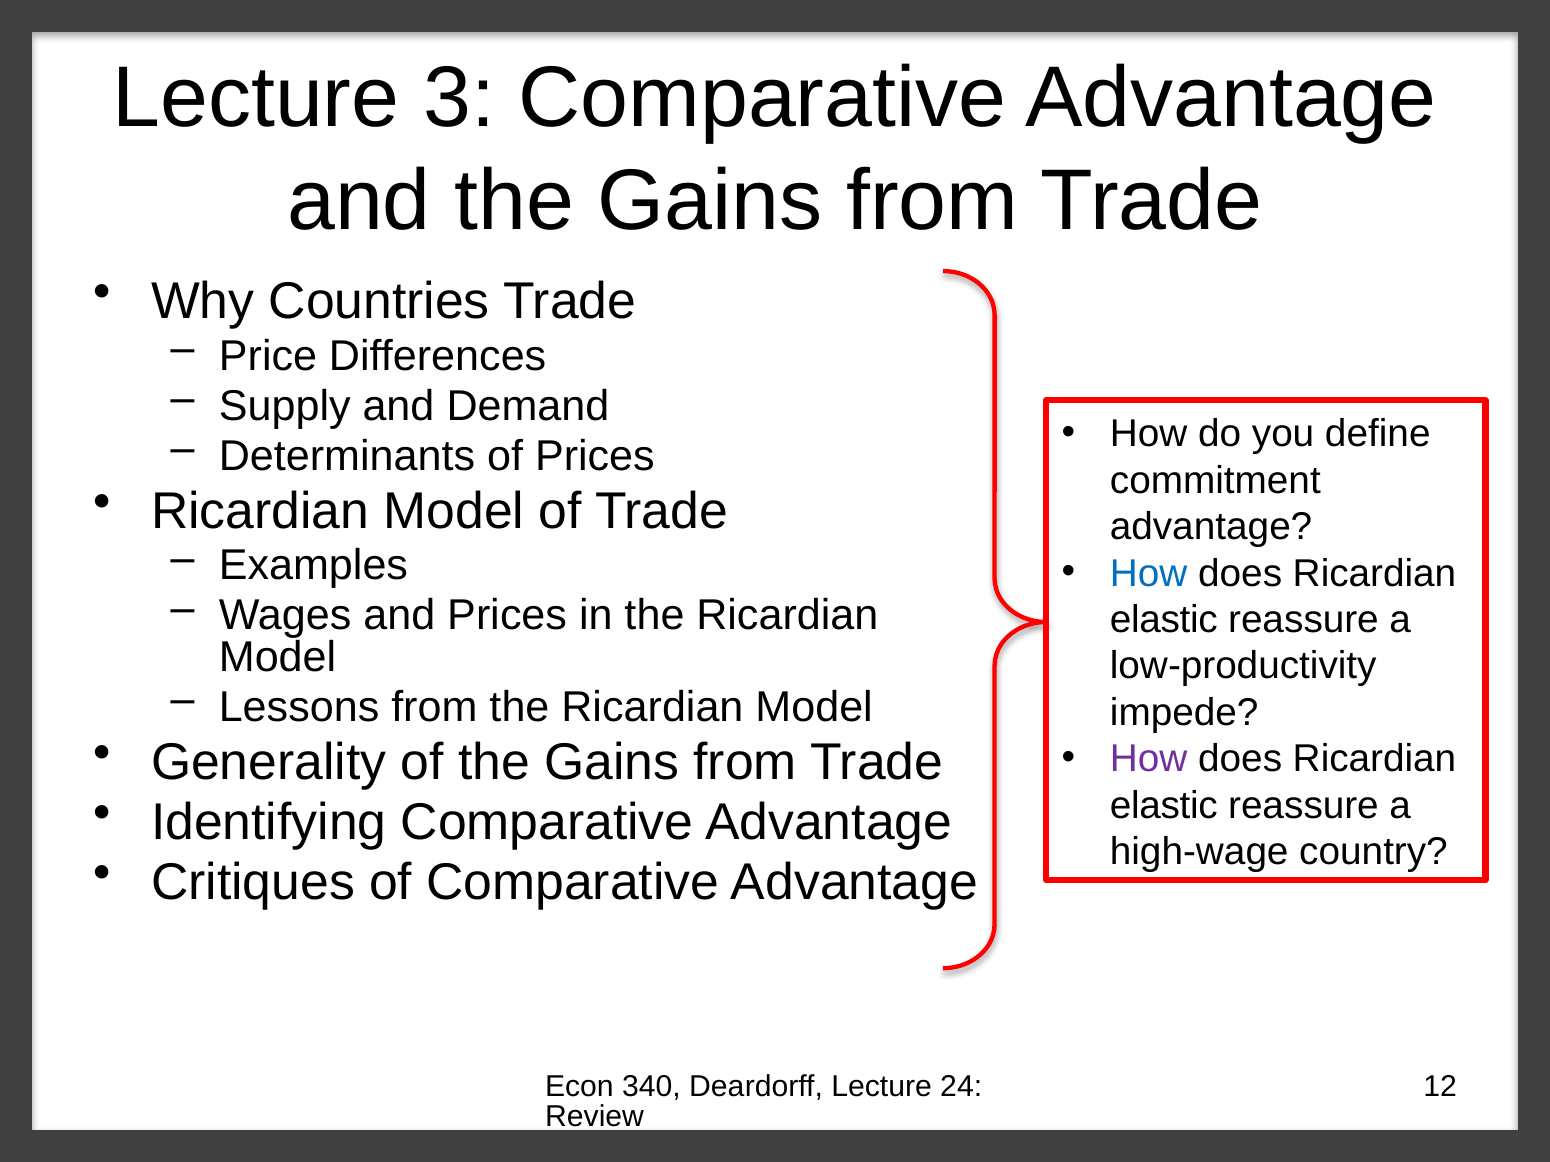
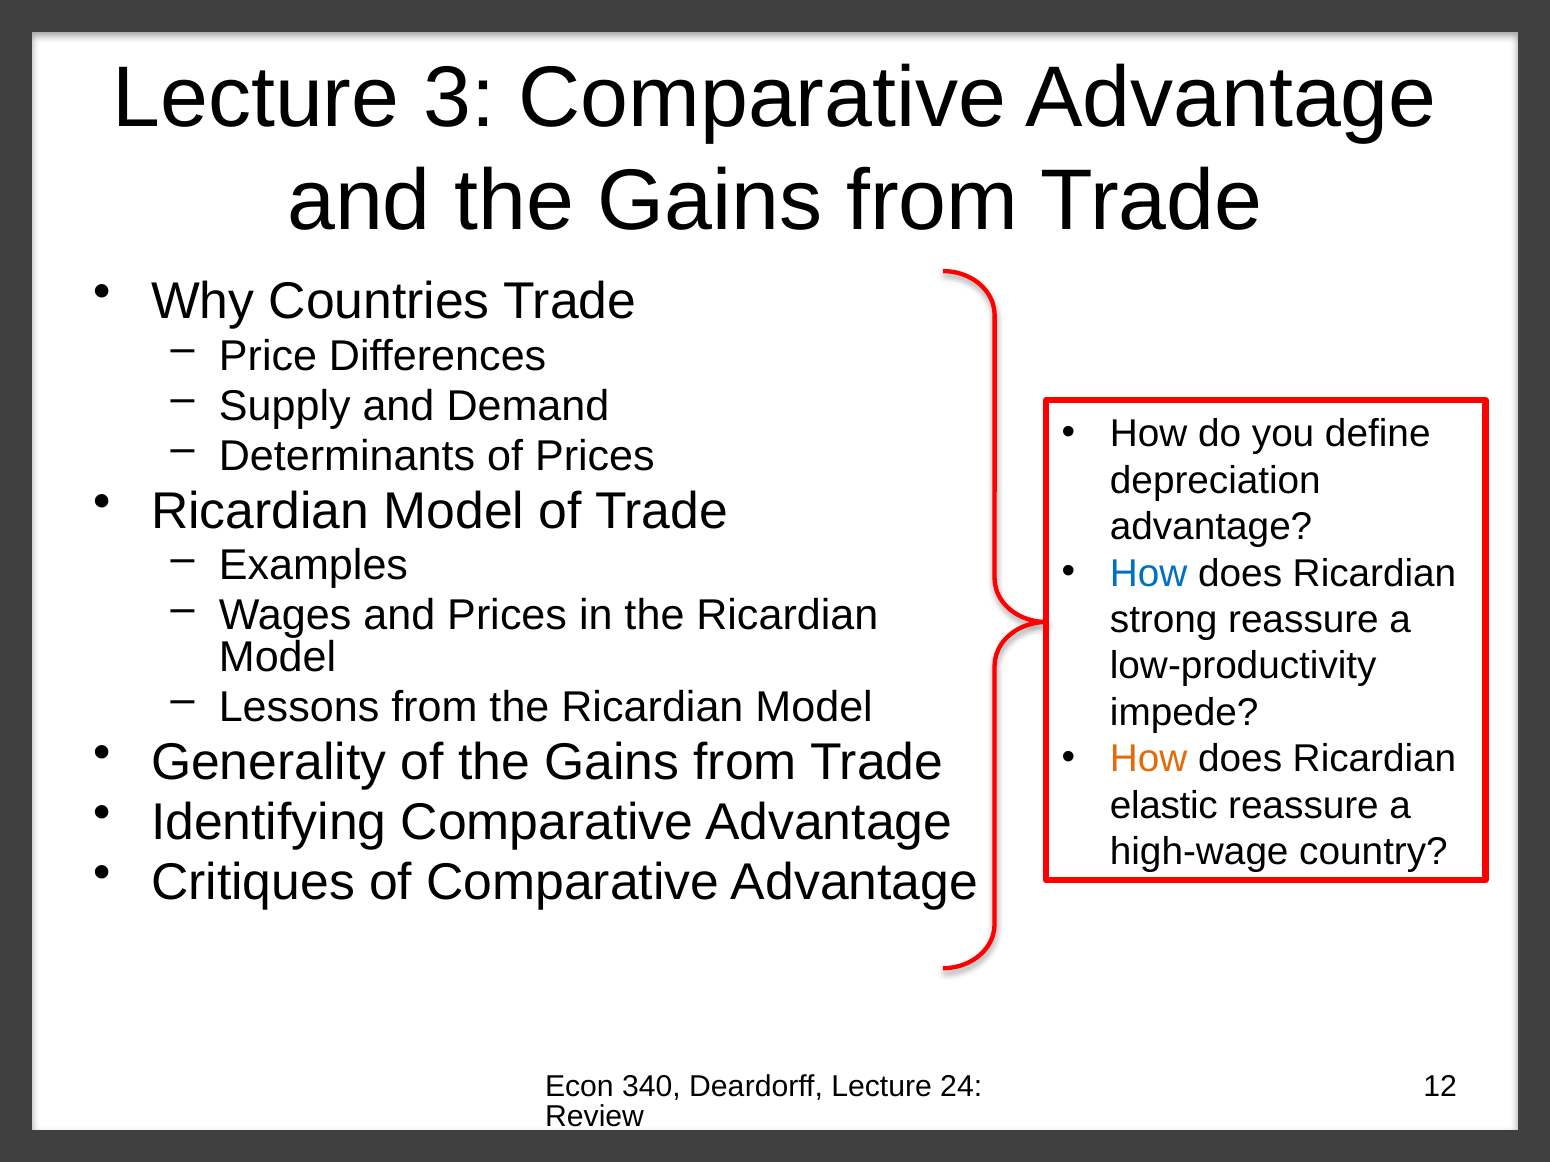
commitment: commitment -> depreciation
elastic at (1164, 620): elastic -> strong
How at (1149, 759) colour: purple -> orange
